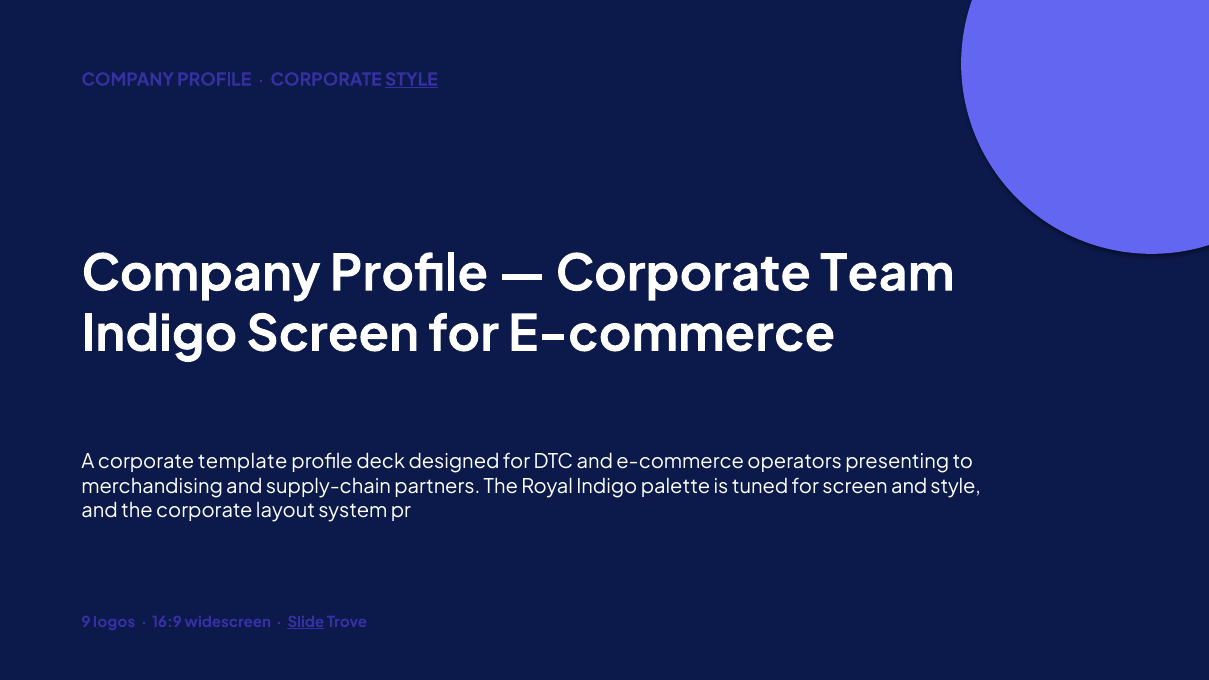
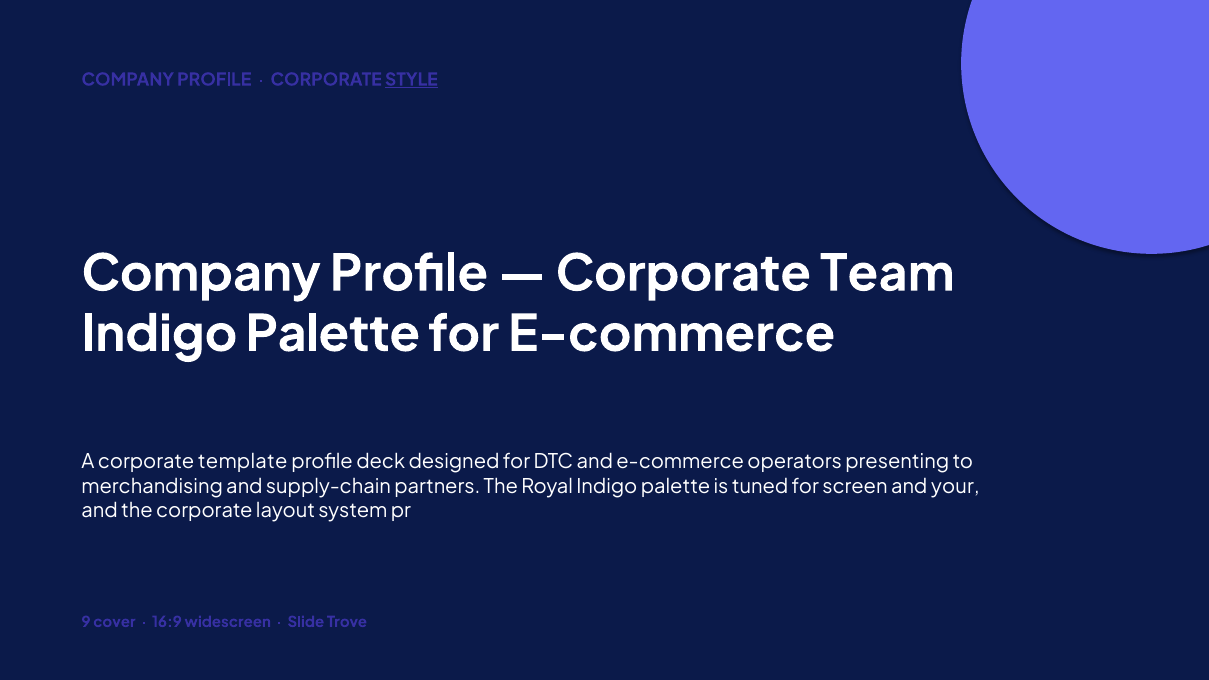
Screen at (333, 334): Screen -> Palette
and style: style -> your
logos: logos -> cover
Slide underline: present -> none
